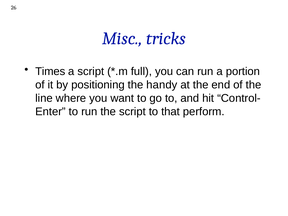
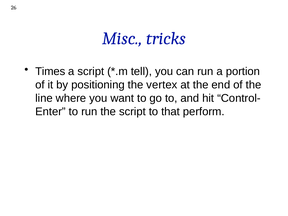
full: full -> tell
handy: handy -> vertex
